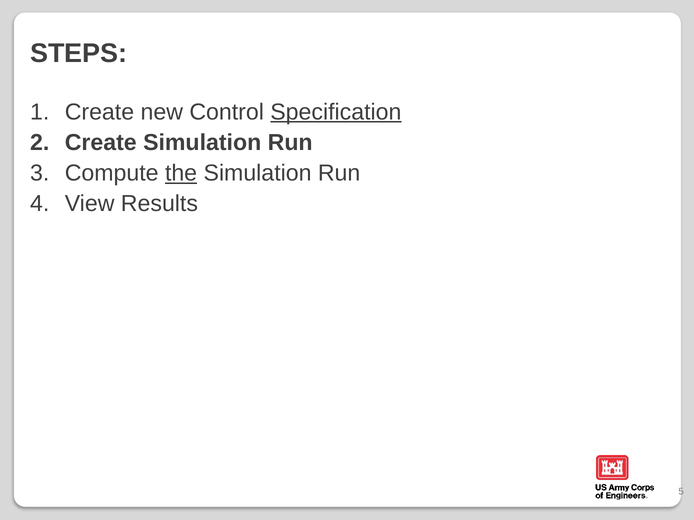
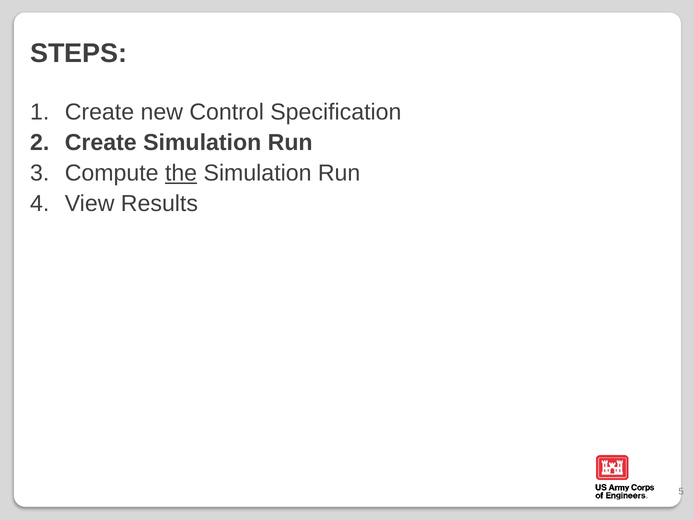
Specification underline: present -> none
